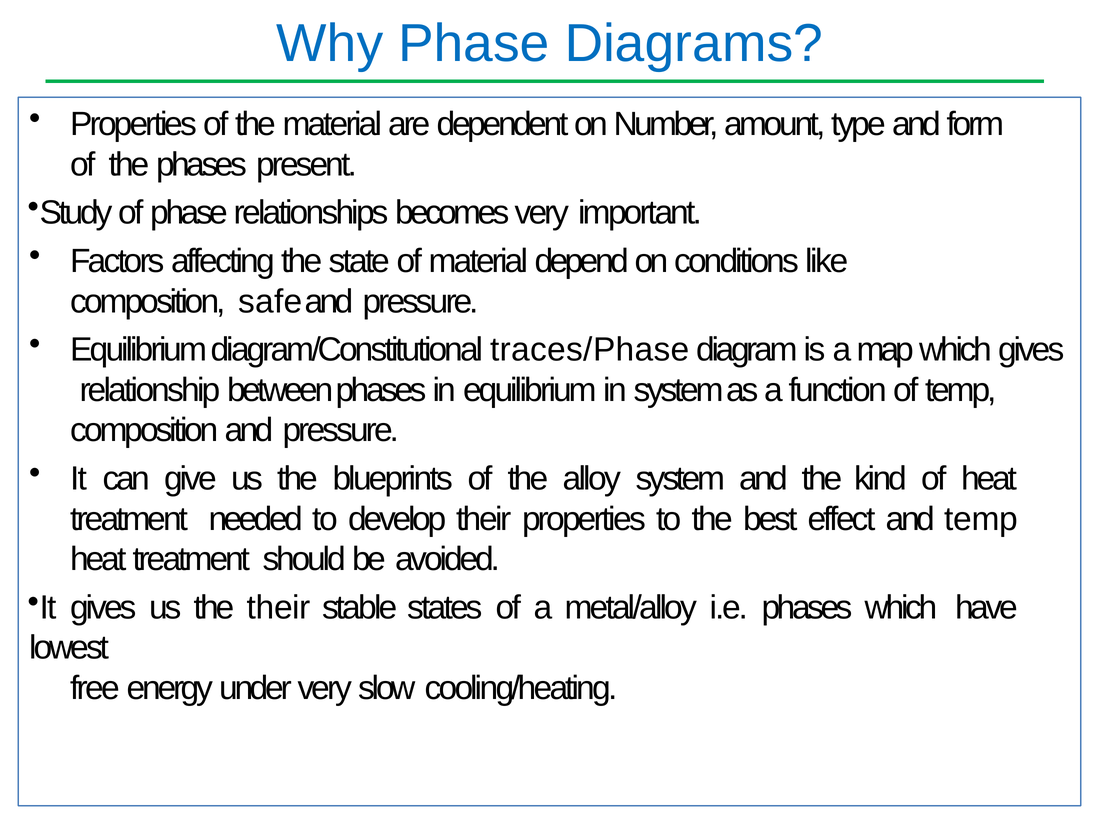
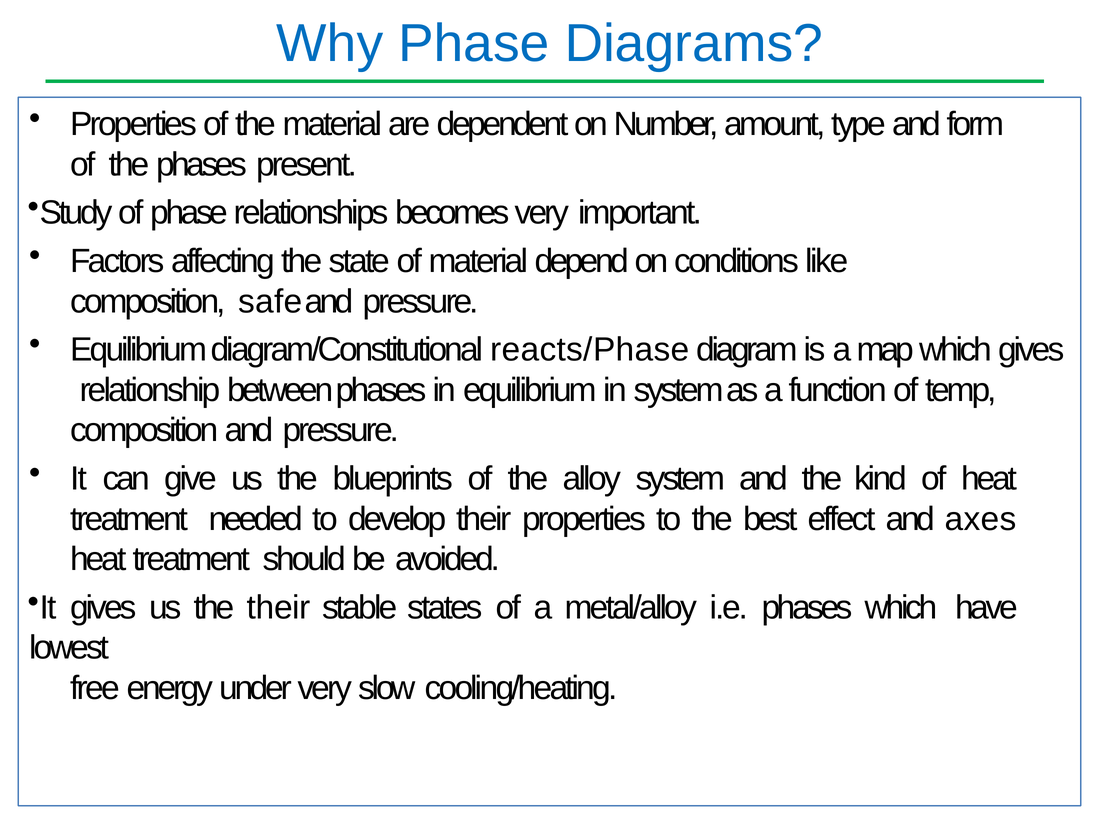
traces/Phase: traces/Phase -> reacts/Phase
and temp: temp -> axes
